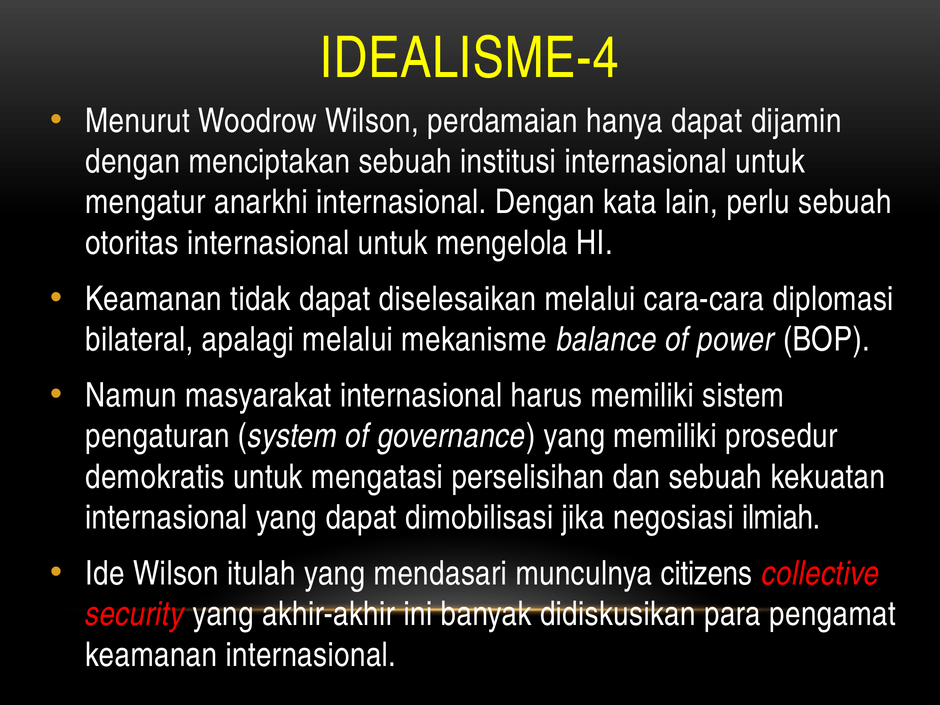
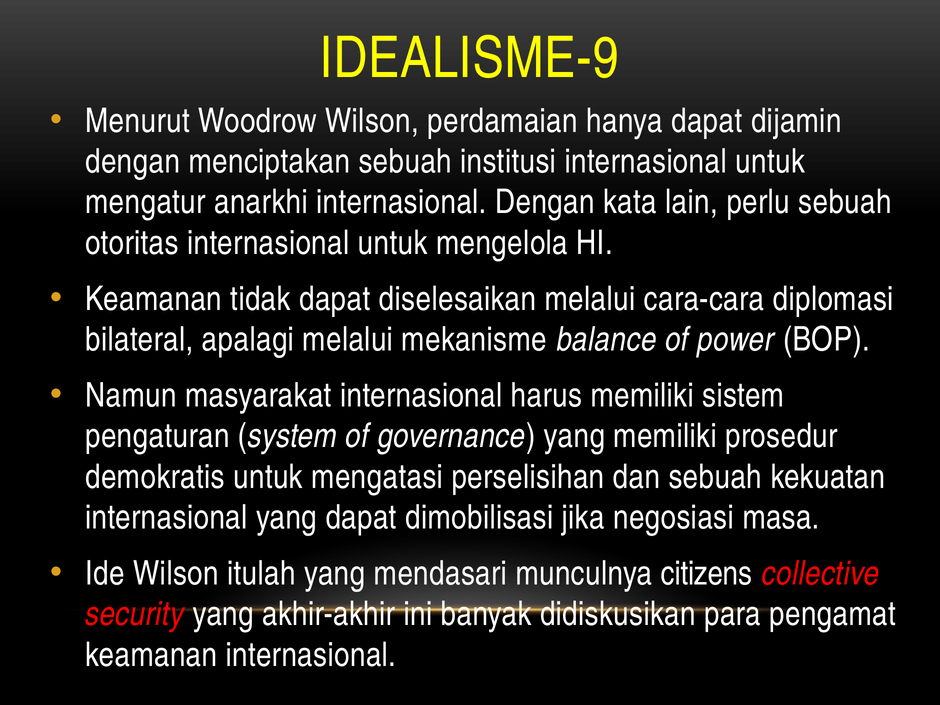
IDEALISME-4: IDEALISME-4 -> IDEALISME-9
ilmiah: ilmiah -> masa
